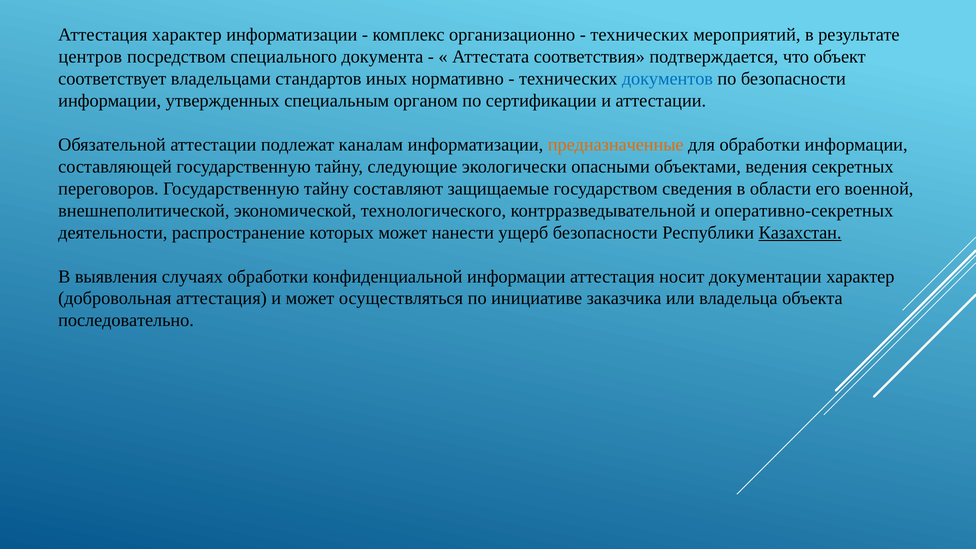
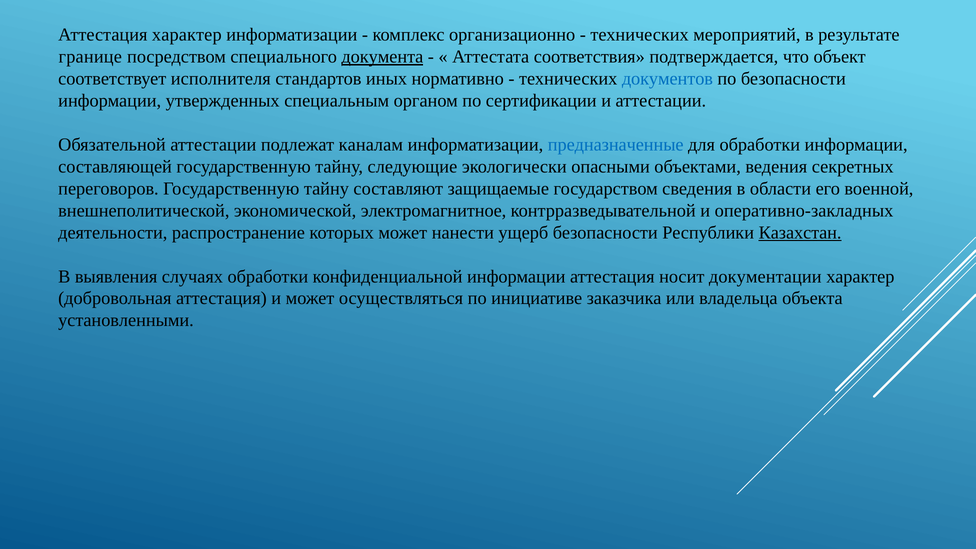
центров: центров -> границе
документа underline: none -> present
владельцами: владельцами -> исполнителя
предназначенные colour: orange -> blue
технологического: технологического -> электромагнитное
оперативно-секретных: оперативно-секретных -> оперативно-закладных
последовательно: последовательно -> установленными
